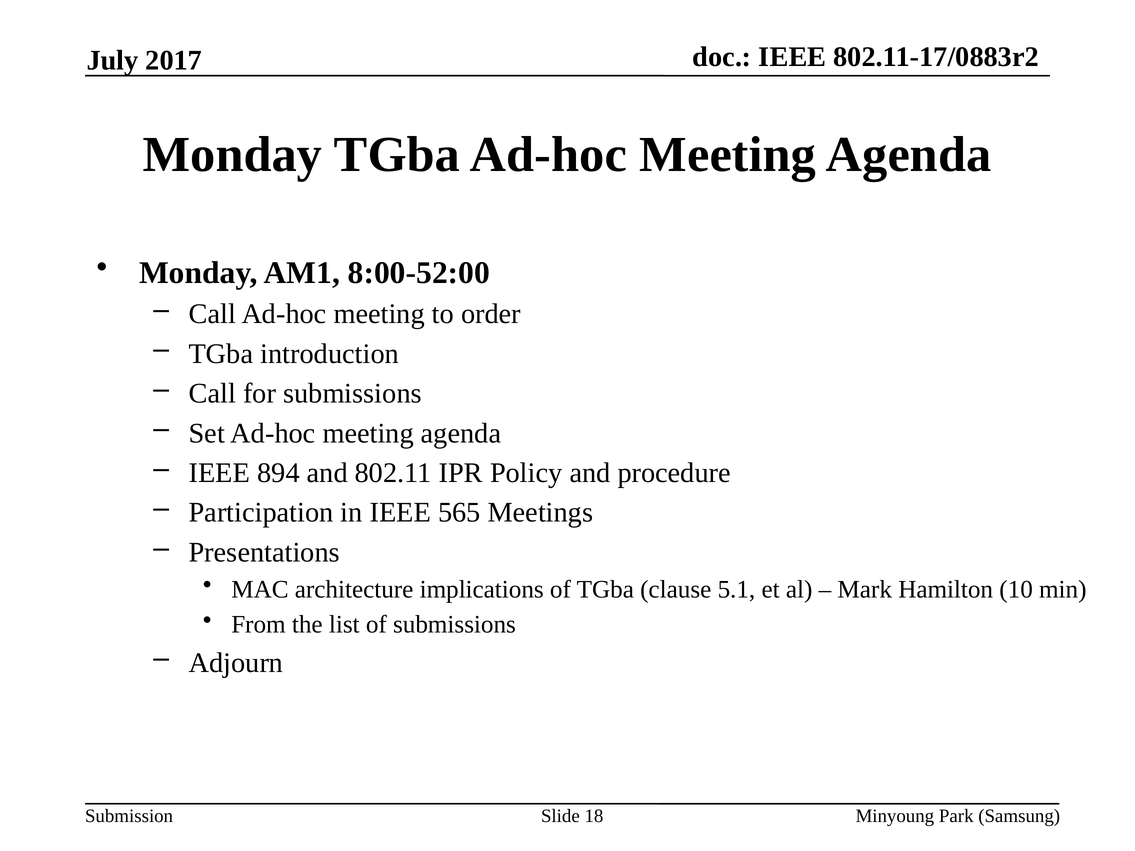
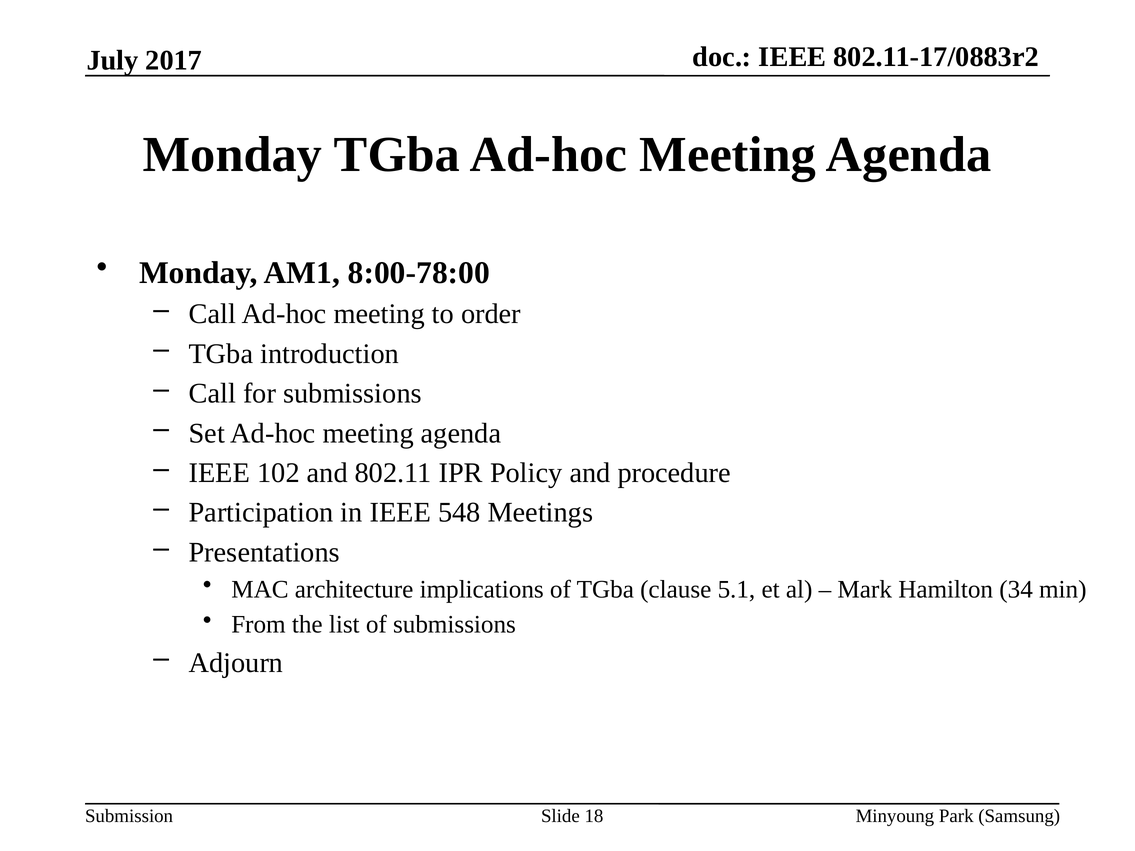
8:00-52:00: 8:00-52:00 -> 8:00-78:00
894: 894 -> 102
565: 565 -> 548
10: 10 -> 34
